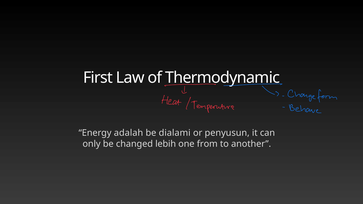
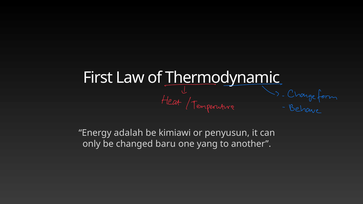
dialami: dialami -> kimiawi
lebih: lebih -> baru
from: from -> yang
